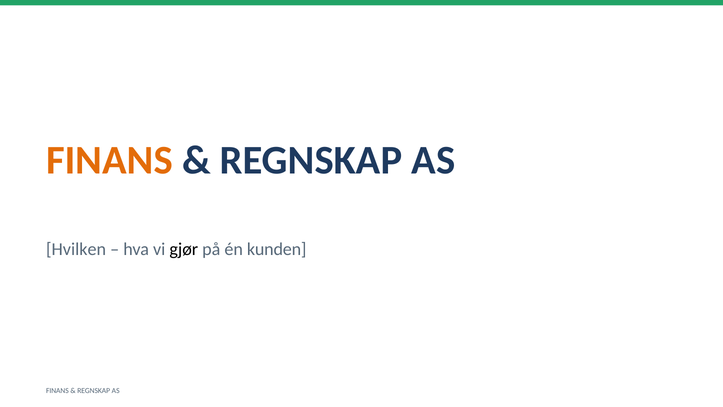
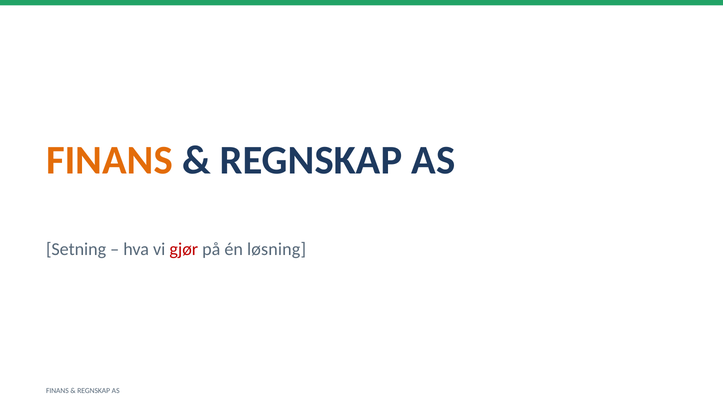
Hvilken: Hvilken -> Setning
gjør colour: black -> red
kunden: kunden -> løsning
